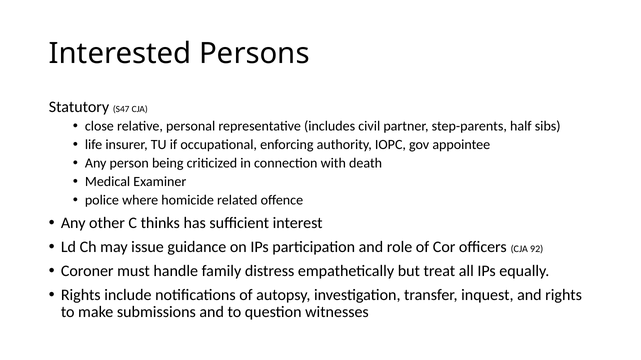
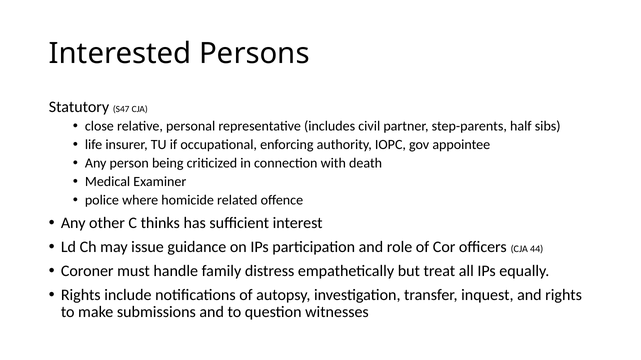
92: 92 -> 44
